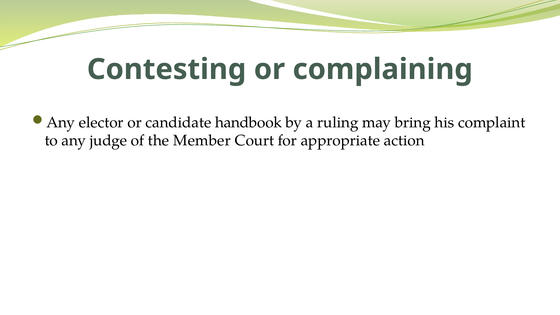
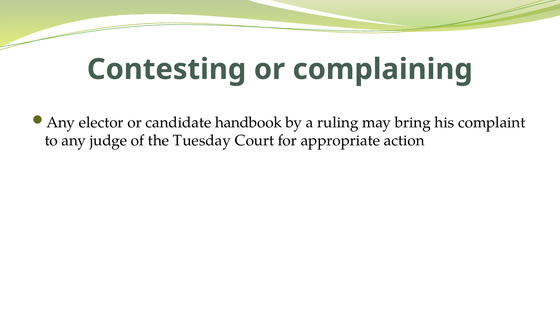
Member: Member -> Tuesday
